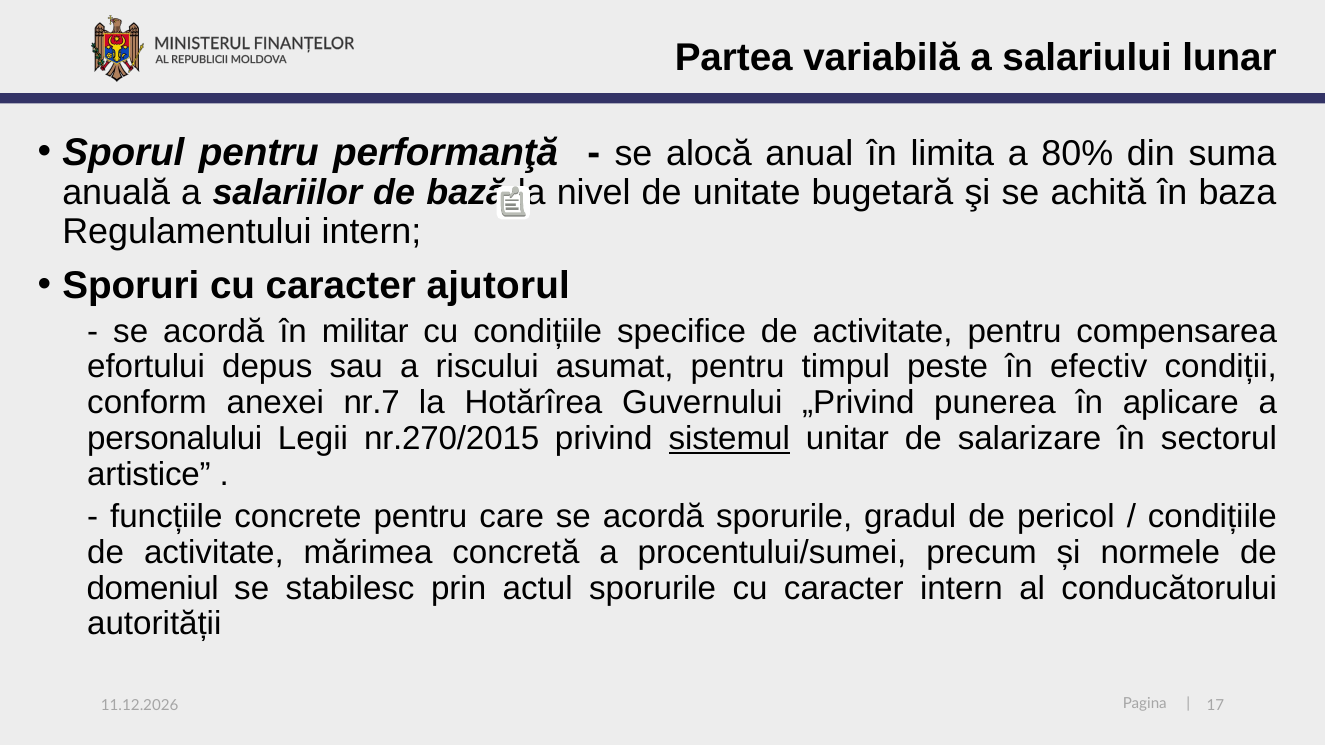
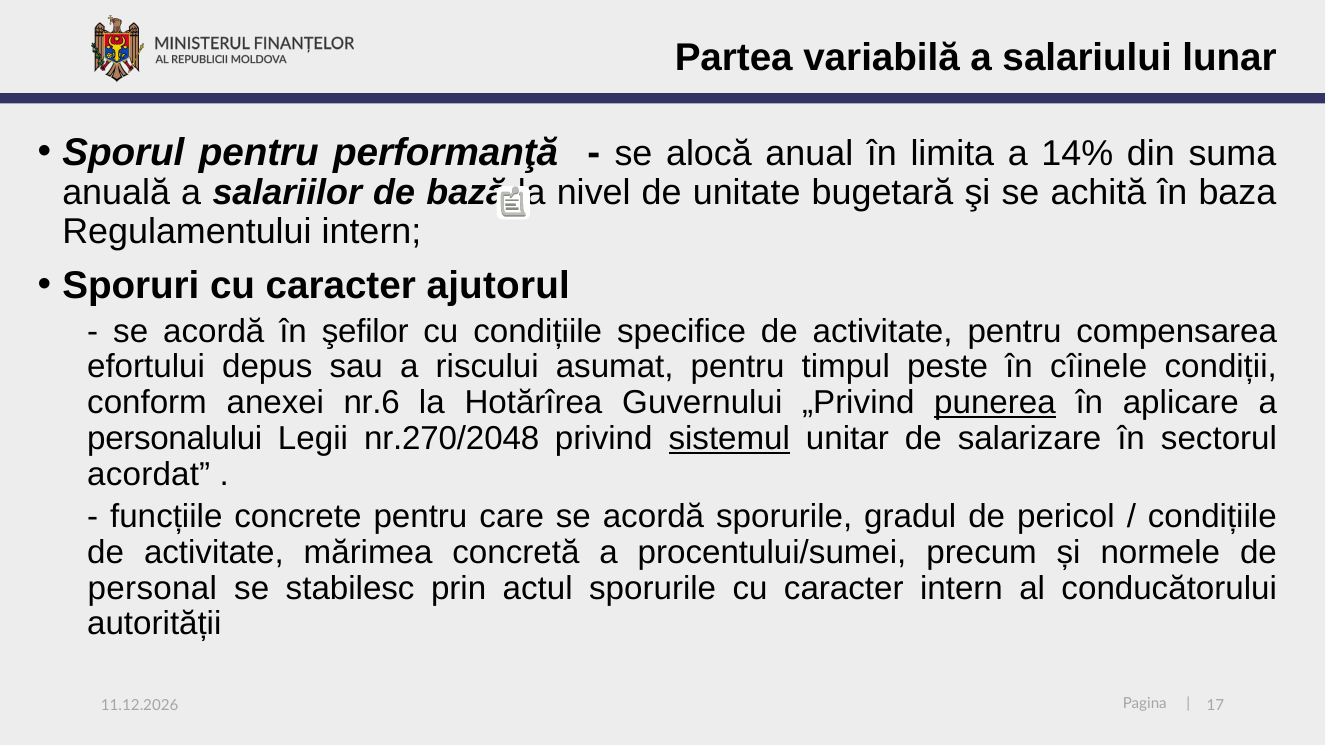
80%: 80% -> 14%
militar: militar -> şefilor
efectiv: efectiv -> cîinele
nr.7: nr.7 -> nr.6
punerea underline: none -> present
nr.270/2015: nr.270/2015 -> nr.270/2048
artistice: artistice -> acordat
domeniul: domeniul -> personal
